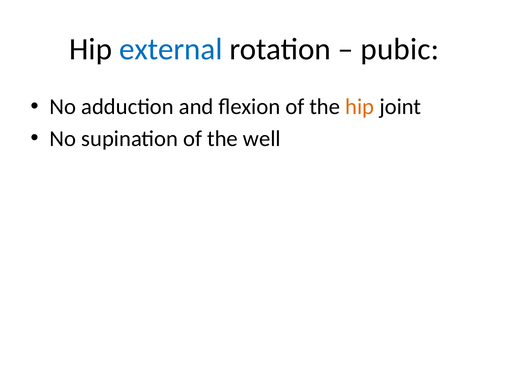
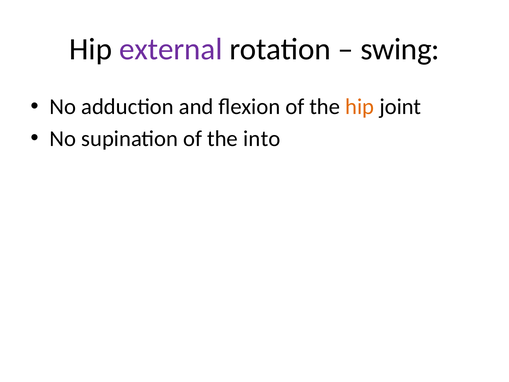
external colour: blue -> purple
pubic: pubic -> swing
well: well -> into
